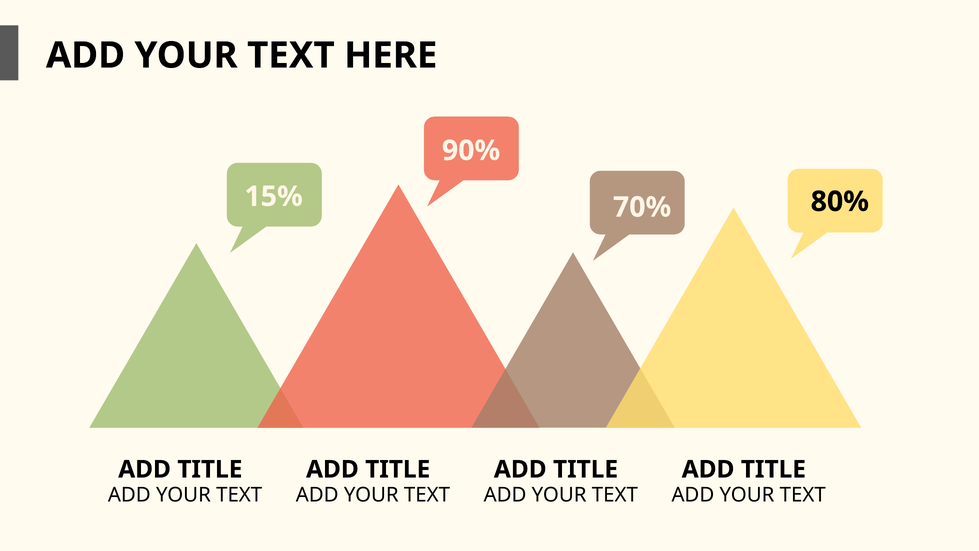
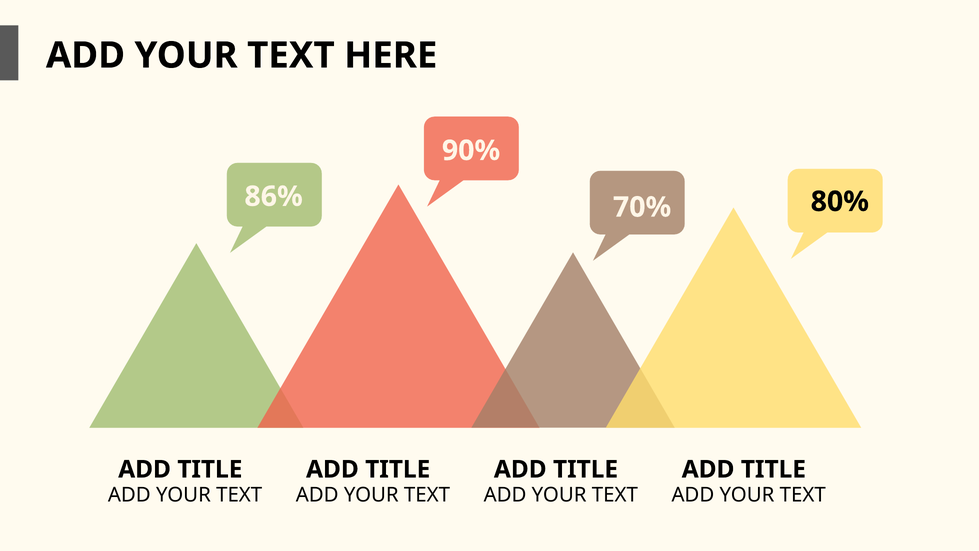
15%: 15% -> 86%
